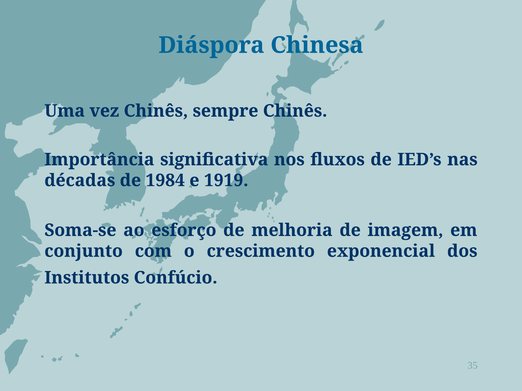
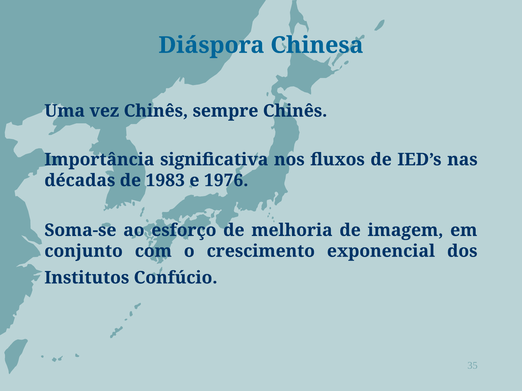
1984: 1984 -> 1983
1919: 1919 -> 1976
